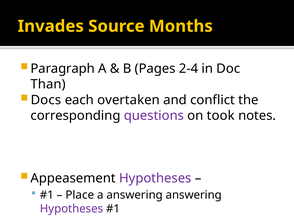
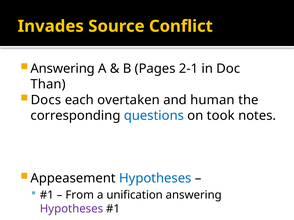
Months: Months -> Conflict
Paragraph at (63, 69): Paragraph -> Answering
2-4: 2-4 -> 2-1
conflict: conflict -> human
questions colour: purple -> blue
Hypotheses at (155, 179) colour: purple -> blue
Place: Place -> From
a answering: answering -> unification
